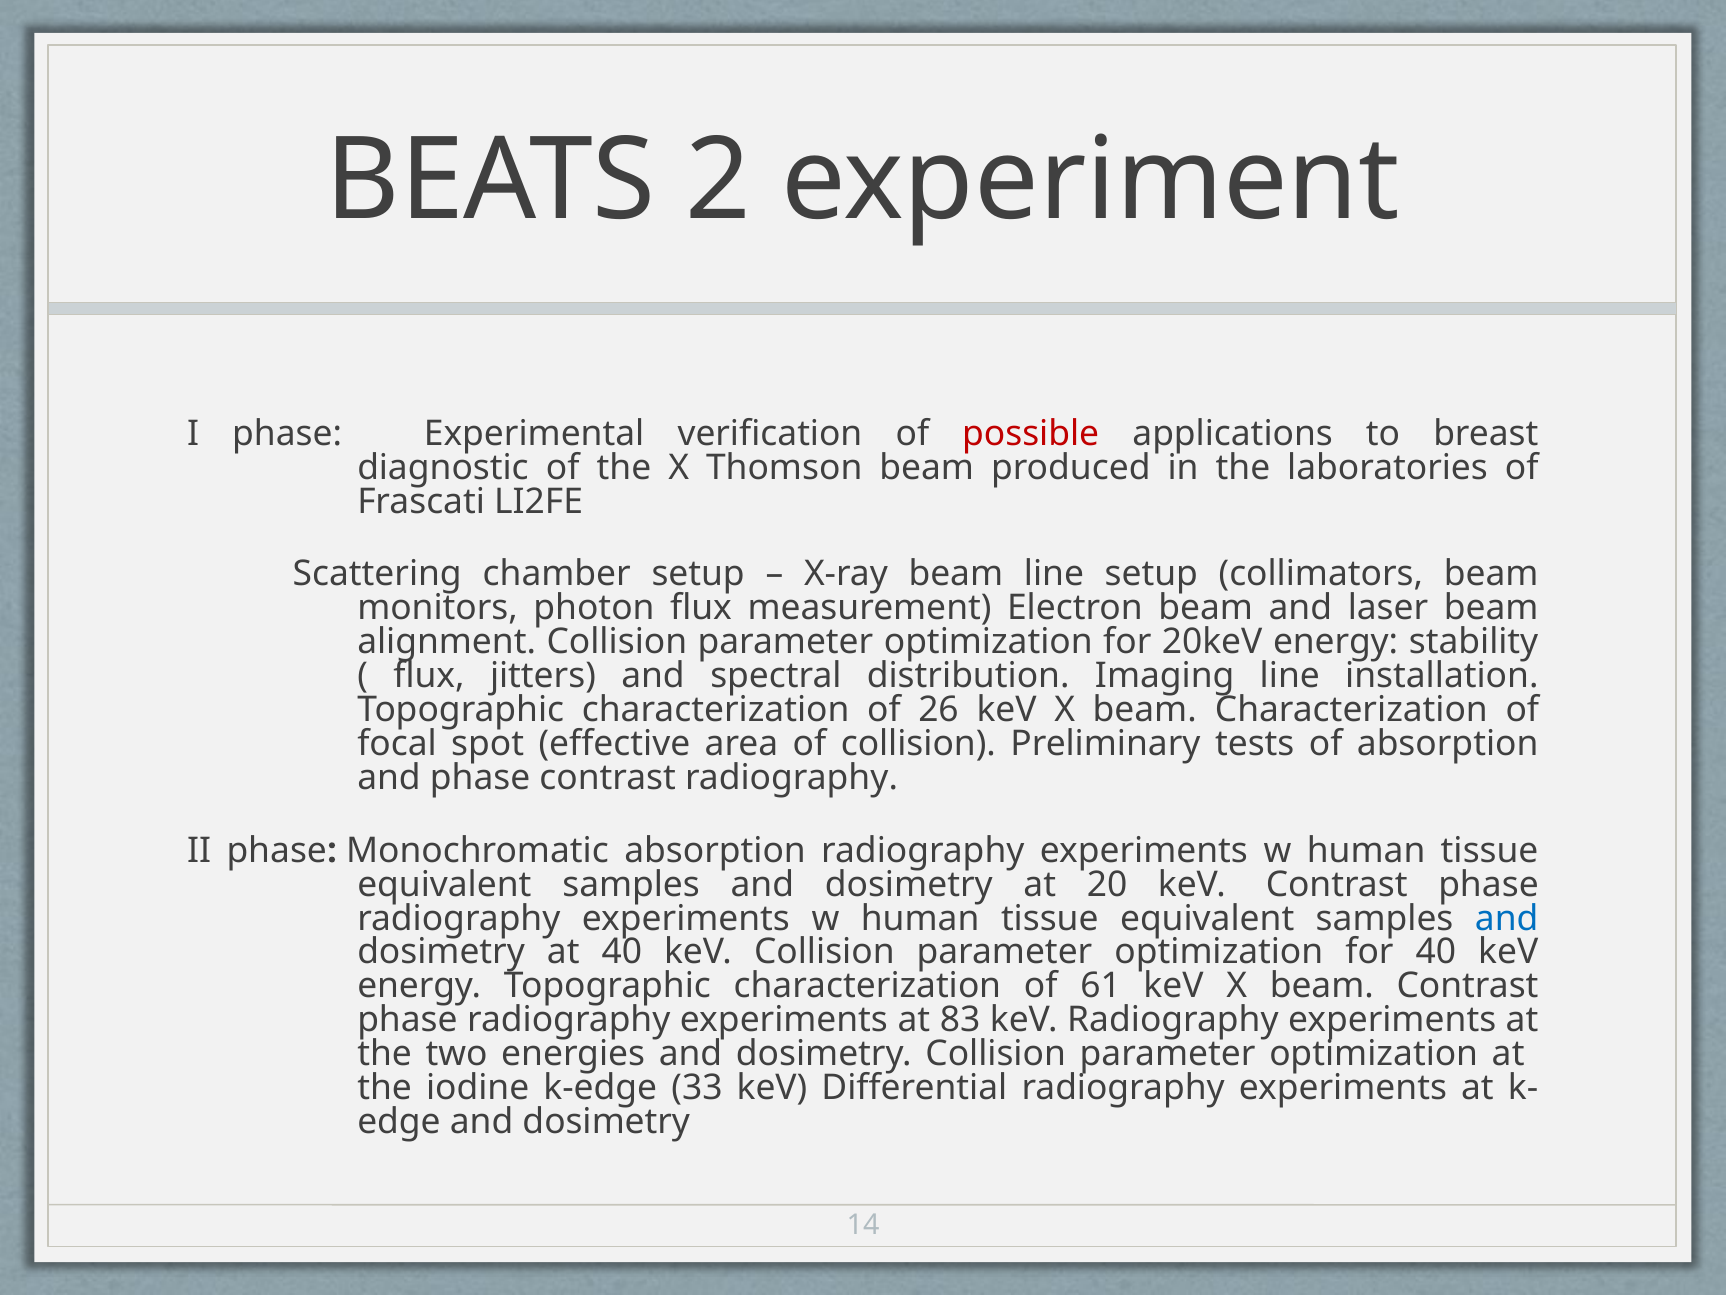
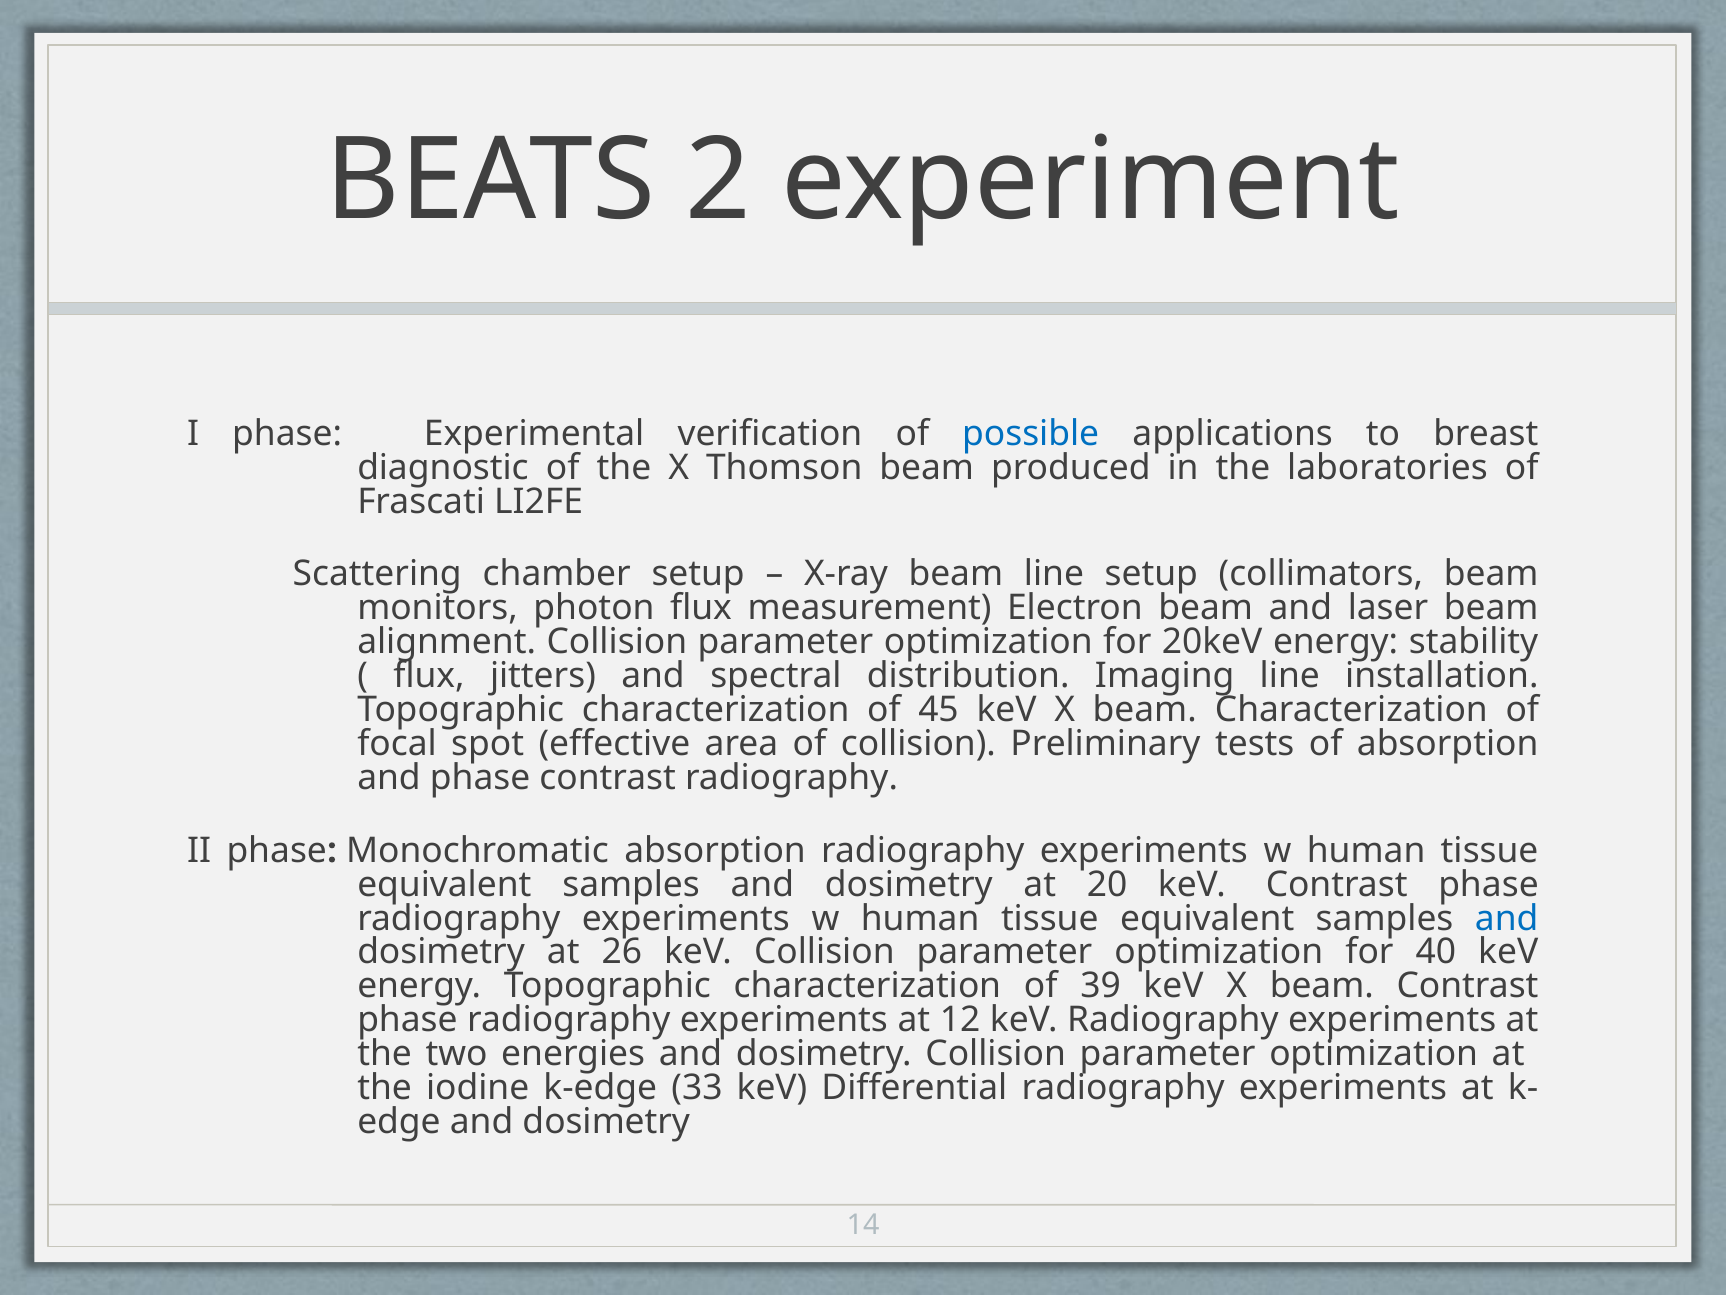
possible colour: red -> blue
26: 26 -> 45
at 40: 40 -> 26
61: 61 -> 39
83: 83 -> 12
